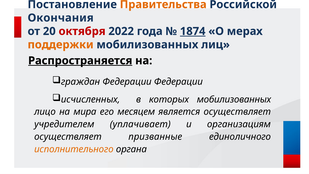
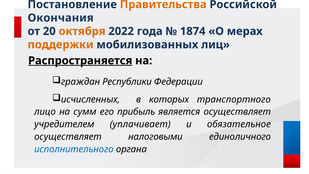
октября colour: red -> orange
1874 underline: present -> none
граждан Федерации: Федерации -> Республики
которых мобилизованных: мобилизованных -> транспортного
мира: мира -> сумм
месяцем: месяцем -> прибыль
организациям: организациям -> обязательное
призванные: призванные -> налоговыми
исполнительного colour: orange -> blue
